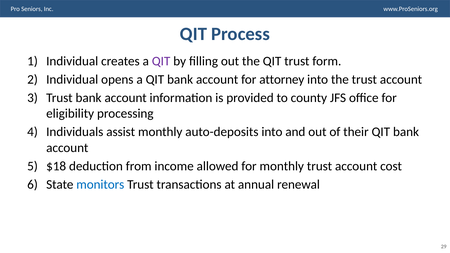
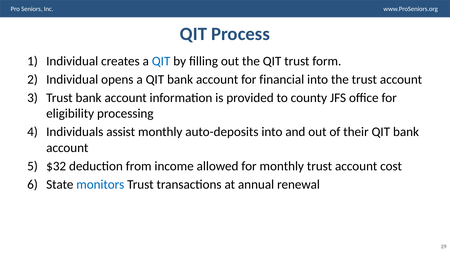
QIT at (161, 61) colour: purple -> blue
attorney: attorney -> financial
$18: $18 -> $32
